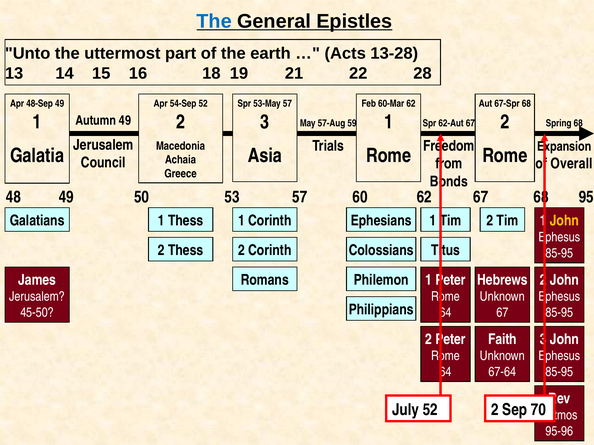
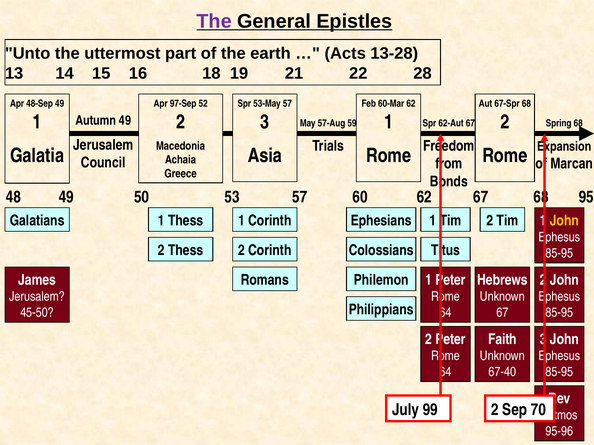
The at (214, 21) colour: blue -> purple
54-Sep: 54-Sep -> 97-Sep
Overall: Overall -> Marcan
67-64: 67-64 -> 67-40
July 52: 52 -> 99
